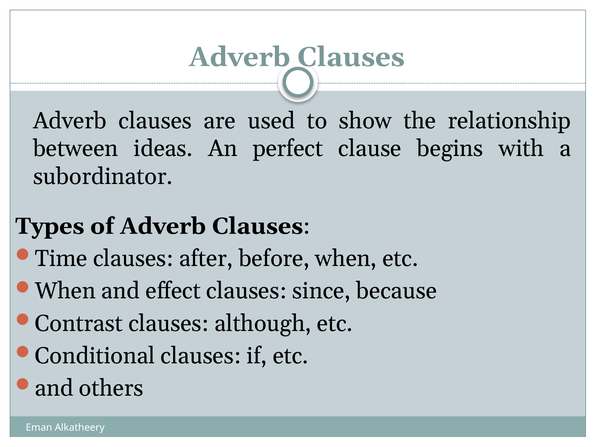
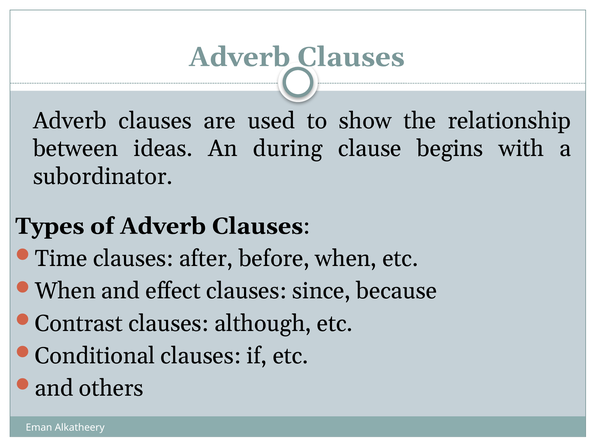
perfect: perfect -> during
